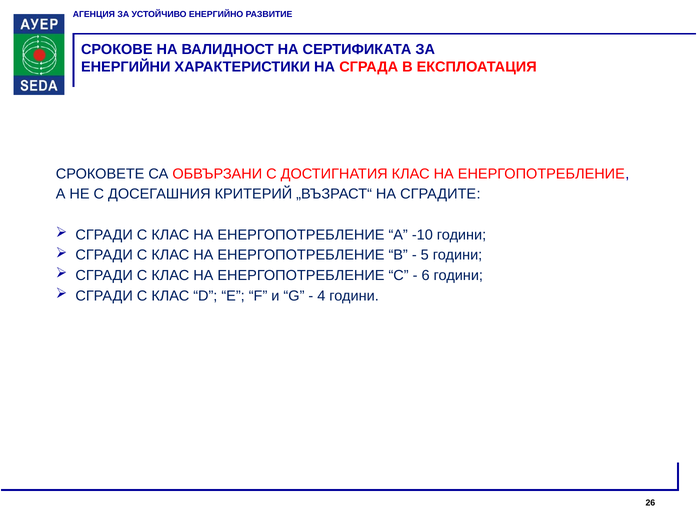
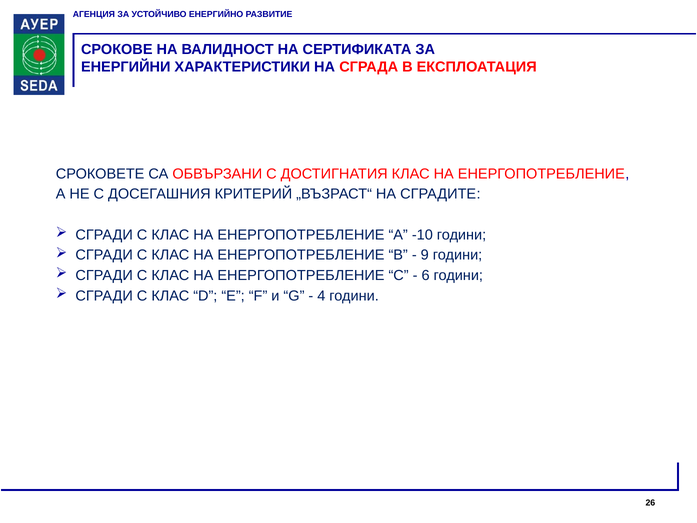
5: 5 -> 9
